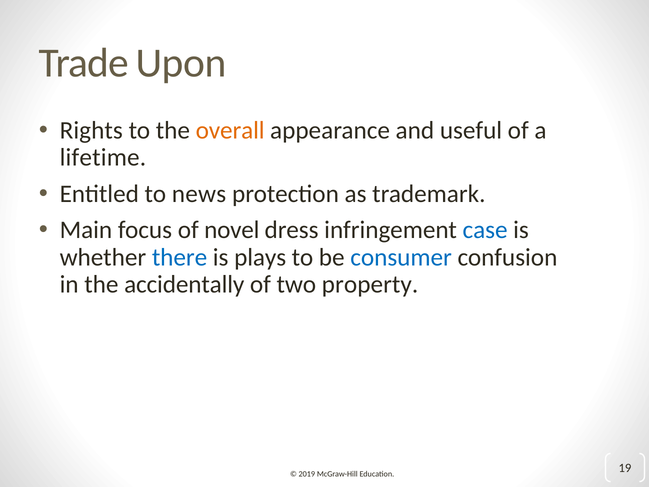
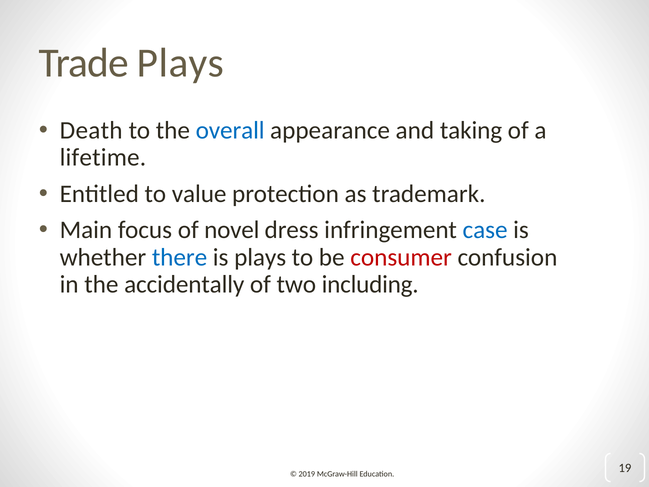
Trade Upon: Upon -> Plays
Rights: Rights -> Death
overall colour: orange -> blue
useful: useful -> taking
news: news -> value
consumer colour: blue -> red
property: property -> including
